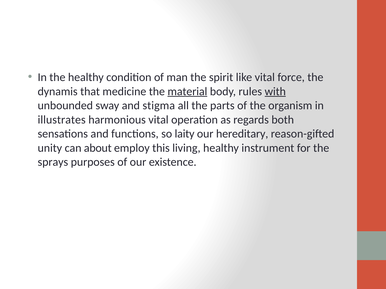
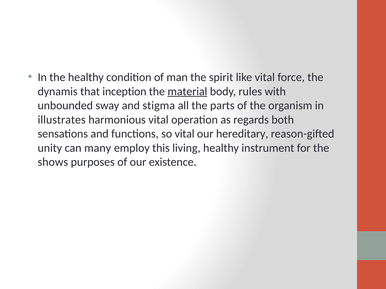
medicine: medicine -> inception
with underline: present -> none
so laity: laity -> vital
about: about -> many
sprays: sprays -> shows
